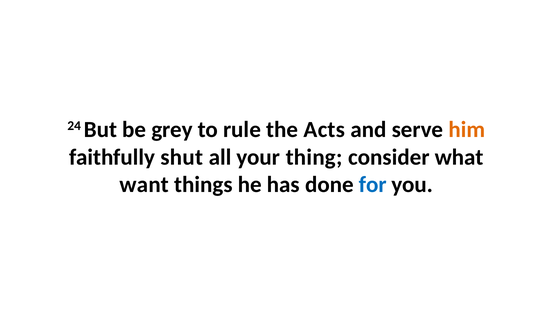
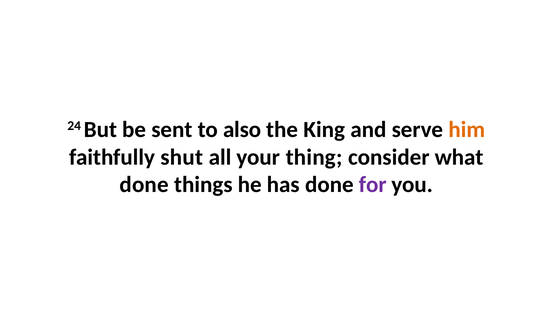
grey: grey -> sent
rule: rule -> also
Acts: Acts -> King
want at (144, 185): want -> done
for colour: blue -> purple
